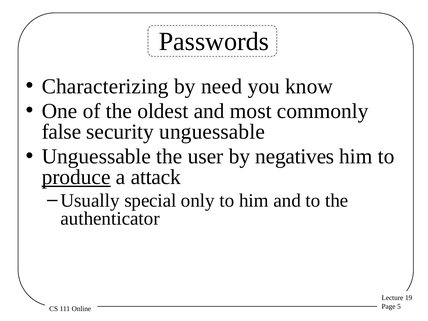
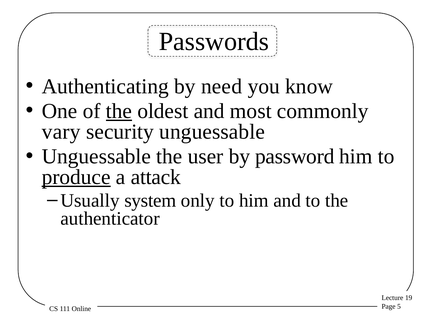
Characterizing: Characterizing -> Authenticating
the at (119, 111) underline: none -> present
false: false -> vary
negatives: negatives -> password
special: special -> system
